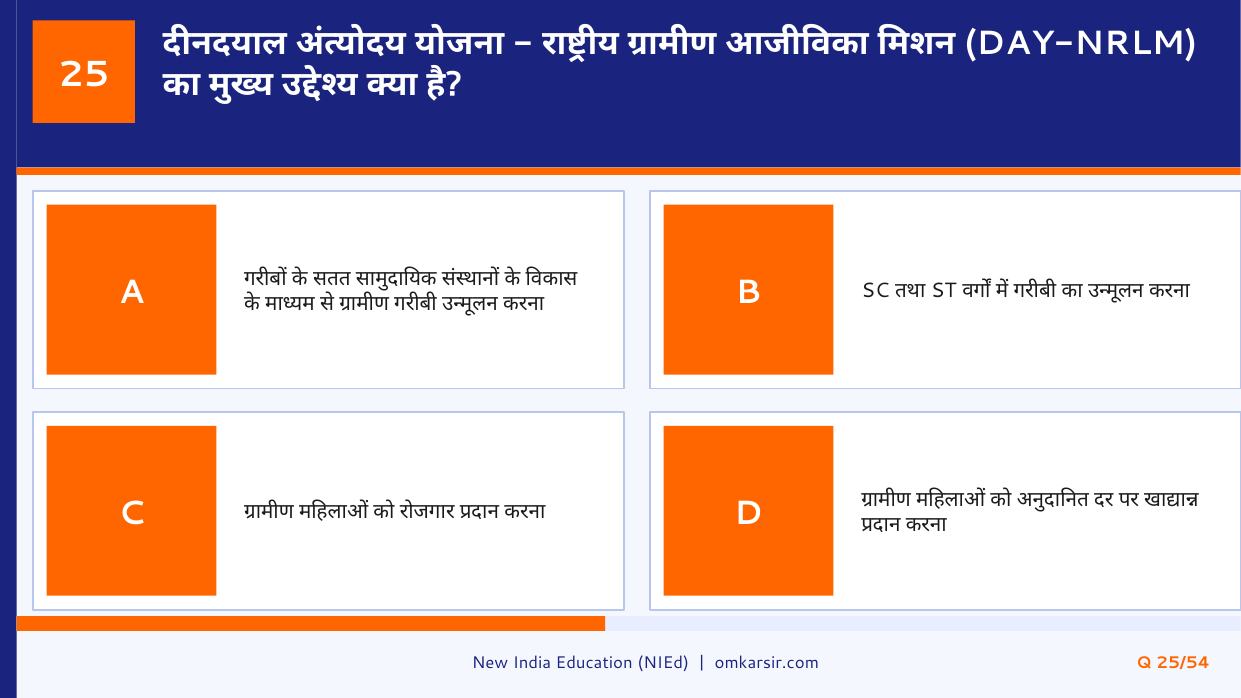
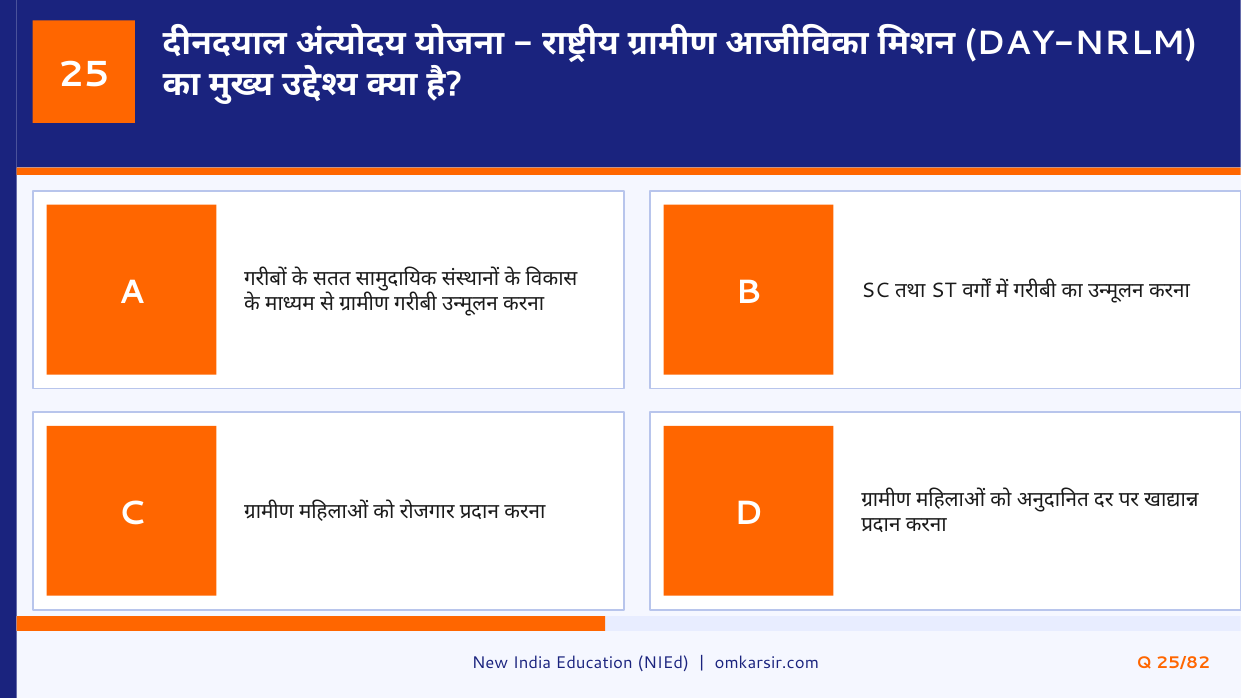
25/54: 25/54 -> 25/82
